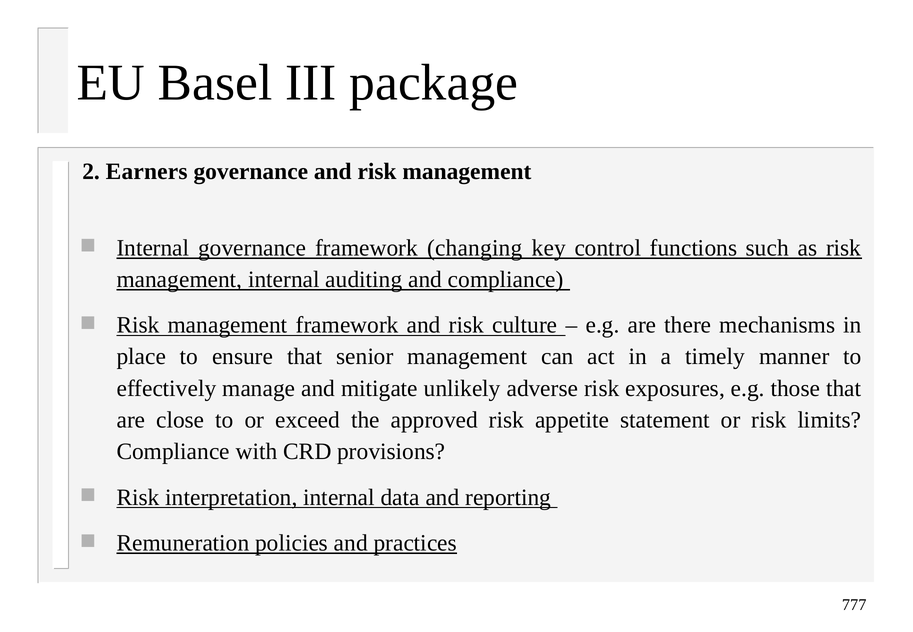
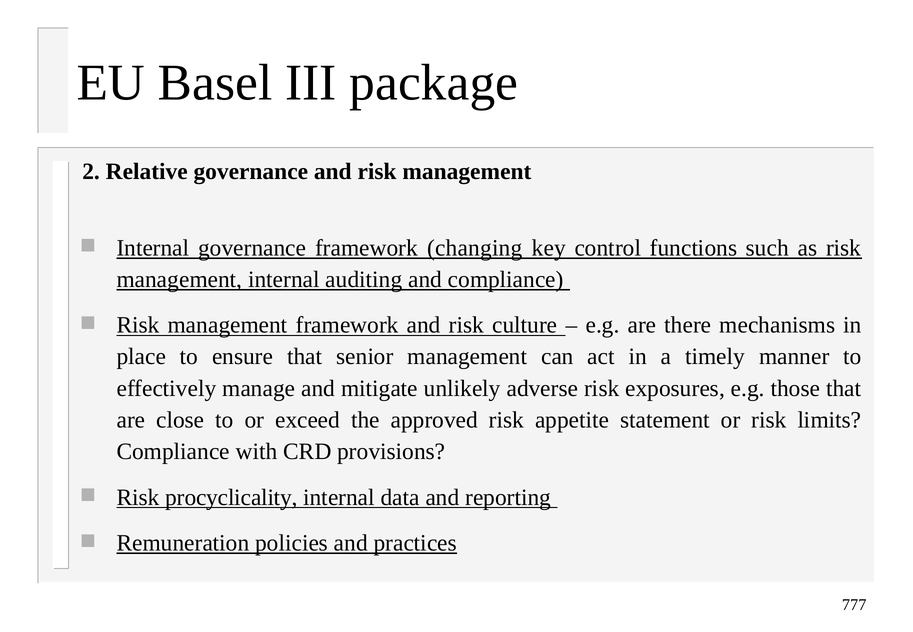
Earners: Earners -> Relative
interpretation: interpretation -> procyclicality
